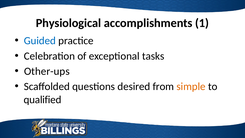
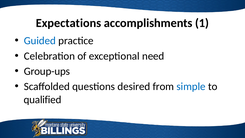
Physiological: Physiological -> Expectations
tasks: tasks -> need
Other-ups: Other-ups -> Group-ups
simple colour: orange -> blue
